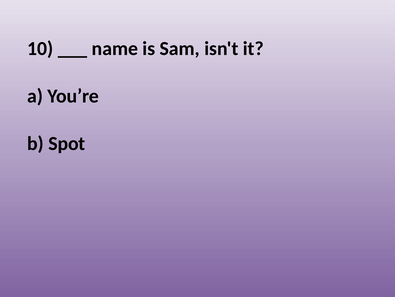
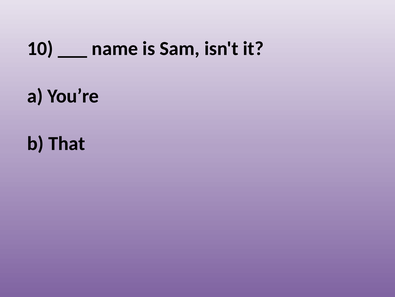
Spot: Spot -> That
